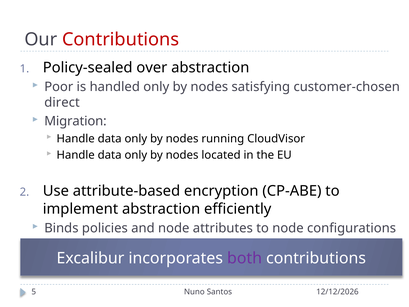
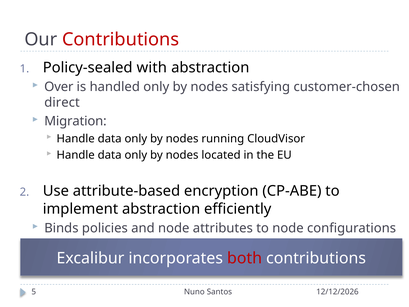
over: over -> with
Poor: Poor -> Over
both colour: purple -> red
